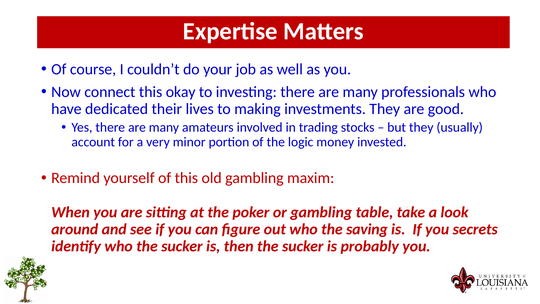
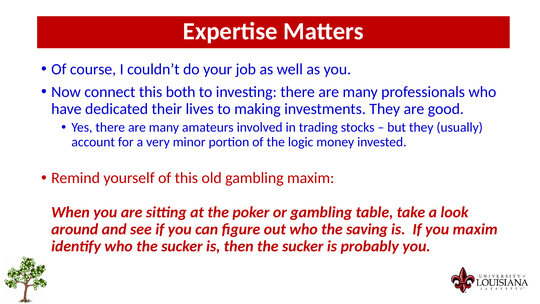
okay: okay -> both
you secrets: secrets -> maxim
